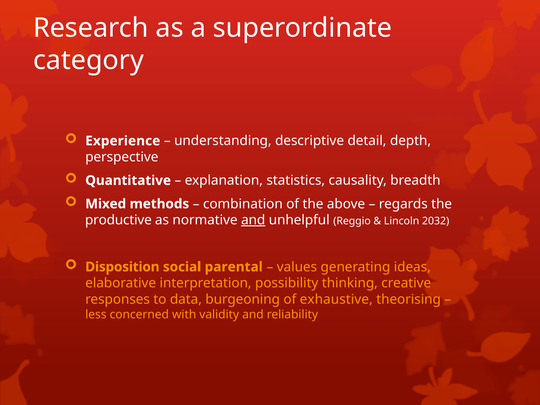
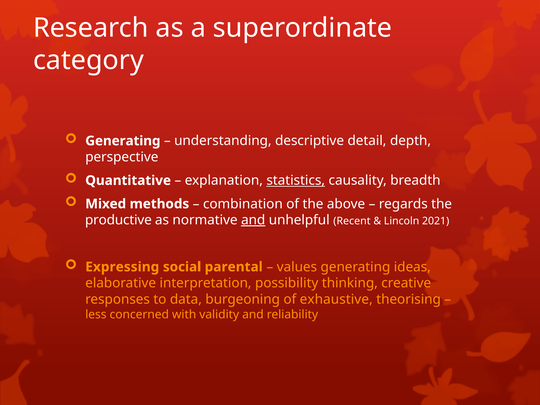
Experience at (123, 141): Experience -> Generating
statistics underline: none -> present
Reggio: Reggio -> Recent
2032: 2032 -> 2021
Disposition: Disposition -> Expressing
